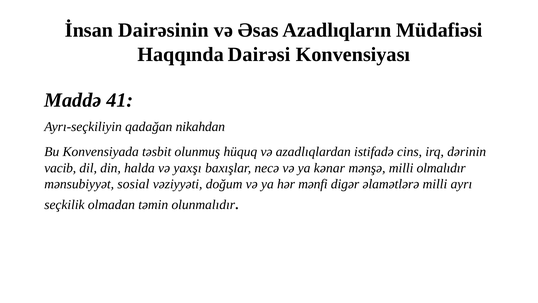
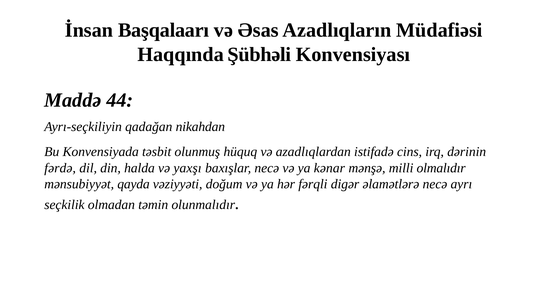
Dairəsinin: Dairəsinin -> Başqalaarı
Dairəsi: Dairəsi -> Şübhəli
41: 41 -> 44
vacib: vacib -> fərdə
sosial: sosial -> qayda
mənfi: mənfi -> fərqli
əlamətlərə milli: milli -> necə
